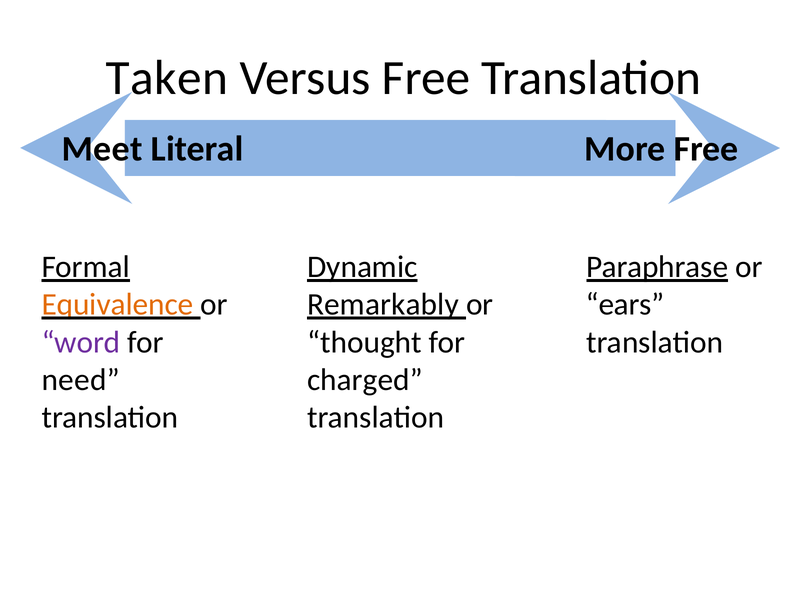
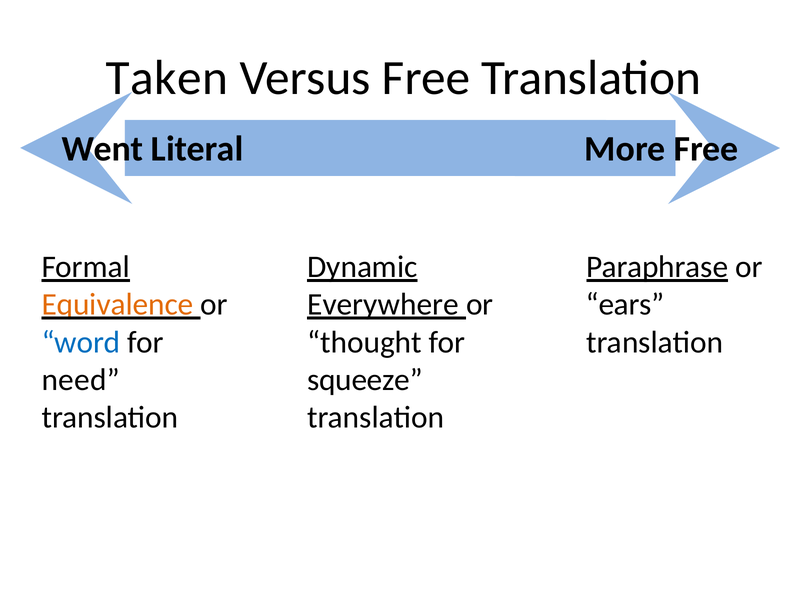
Meet: Meet -> Went
Remarkably: Remarkably -> Everywhere
word colour: purple -> blue
charged: charged -> squeeze
